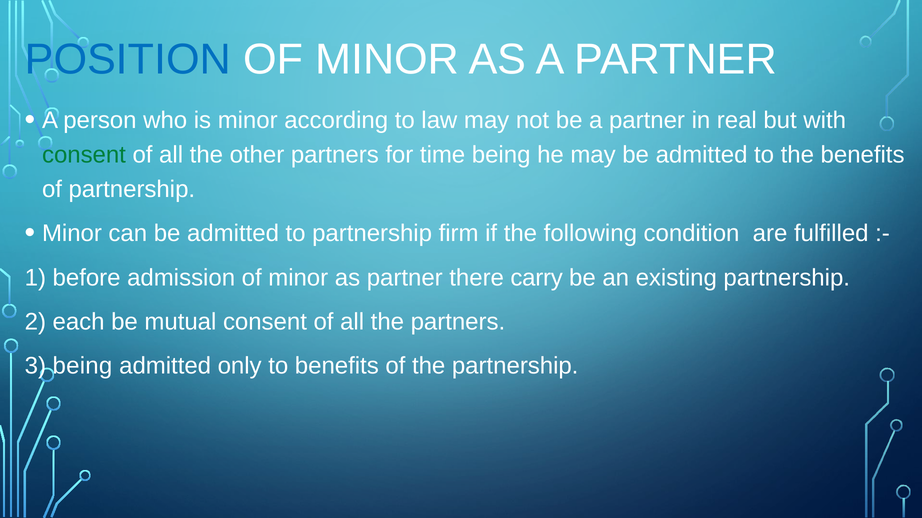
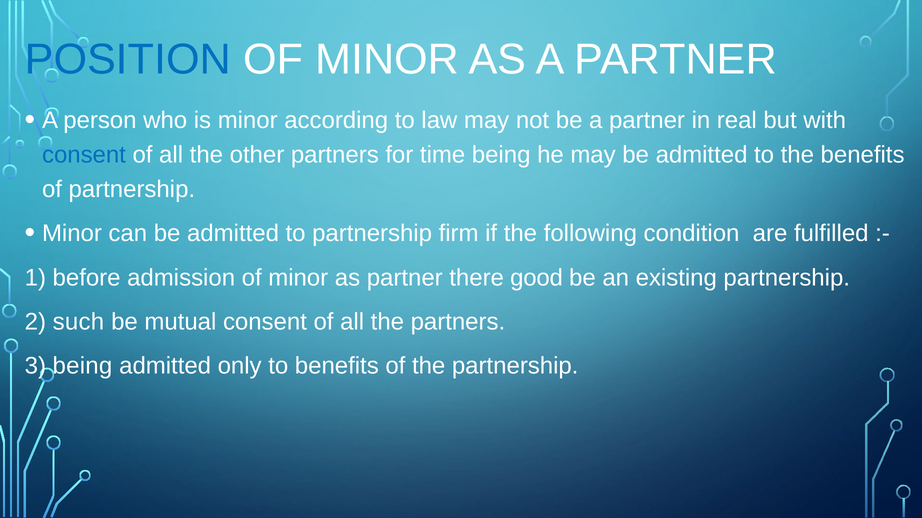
consent at (84, 155) colour: green -> blue
carry: carry -> good
each: each -> such
